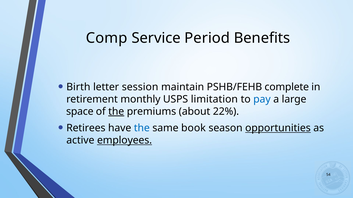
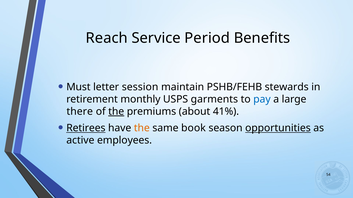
Comp: Comp -> Reach
Birth: Birth -> Must
complete: complete -> stewards
limitation: limitation -> garments
space: space -> there
22%: 22% -> 41%
Retirees underline: none -> present
the at (142, 128) colour: blue -> orange
employees underline: present -> none
